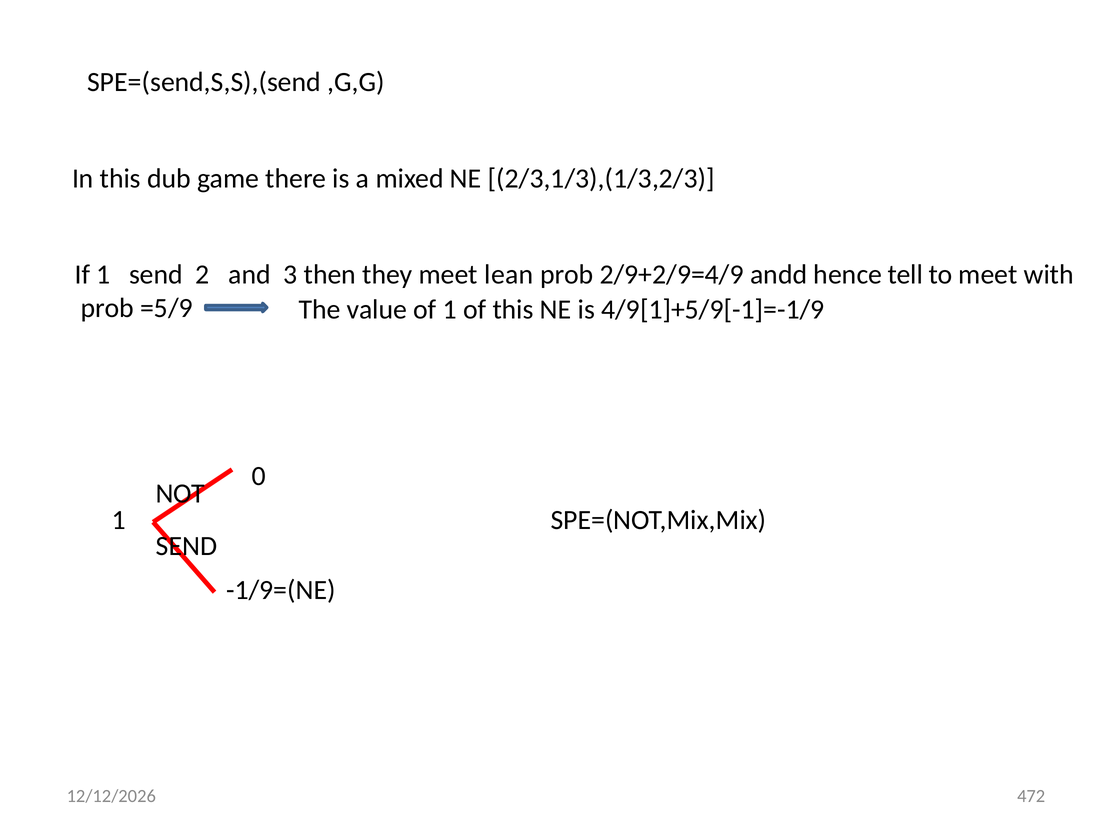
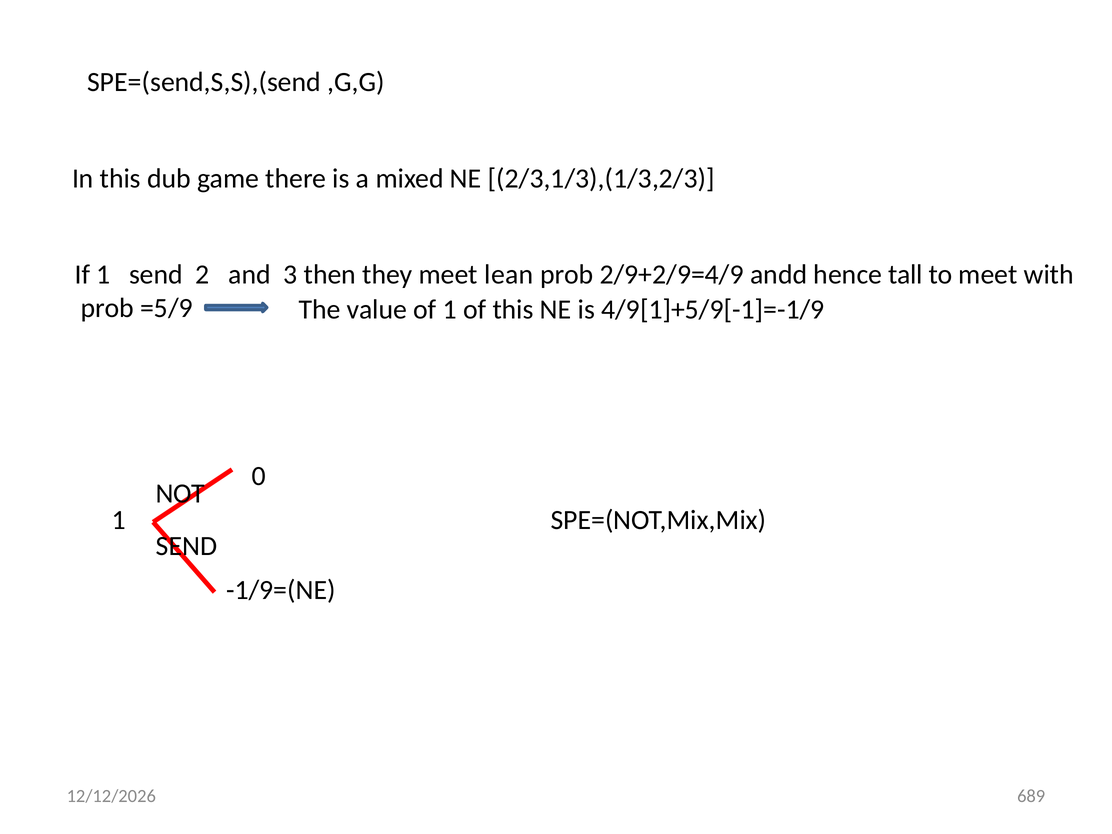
tell: tell -> tall
472: 472 -> 689
